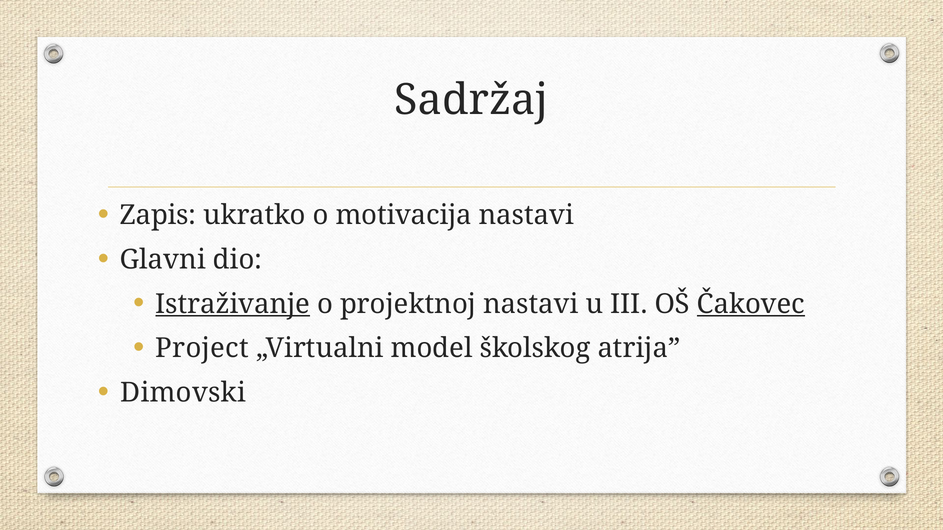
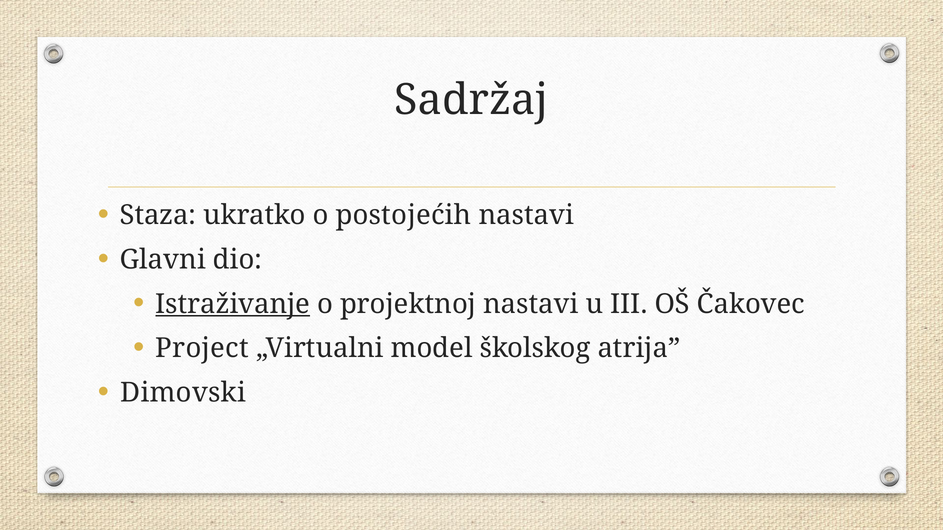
Zapis: Zapis -> Staza
motivacija: motivacija -> postojećih
Čakovec underline: present -> none
